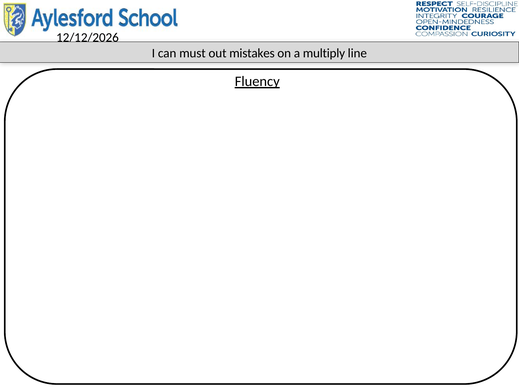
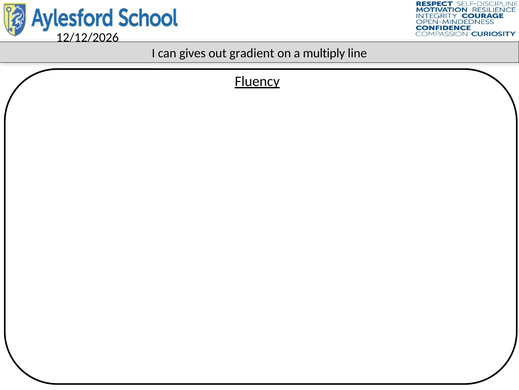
must: must -> gives
mistakes: mistakes -> gradient
